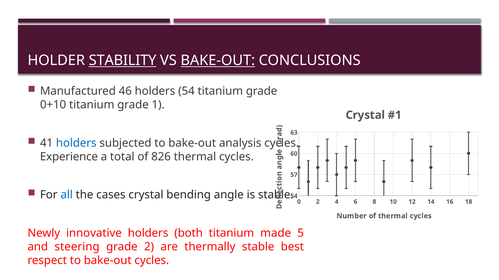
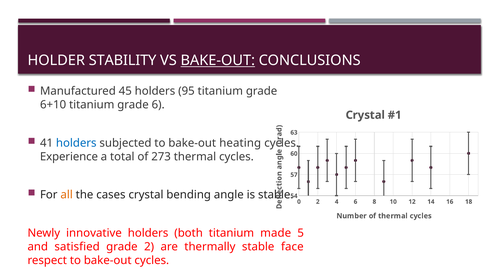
STABILITY underline: present -> none
46: 46 -> 45
holders 54: 54 -> 95
0+10: 0+10 -> 6+10
grade 1: 1 -> 6
analysis: analysis -> heating
826: 826 -> 273
all colour: blue -> orange
steering: steering -> satisfied
best: best -> face
